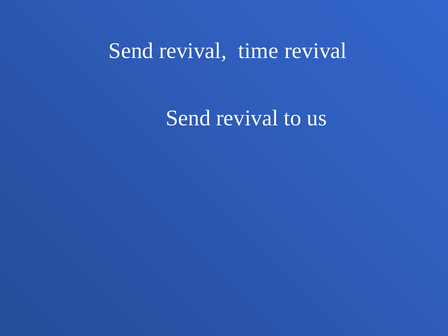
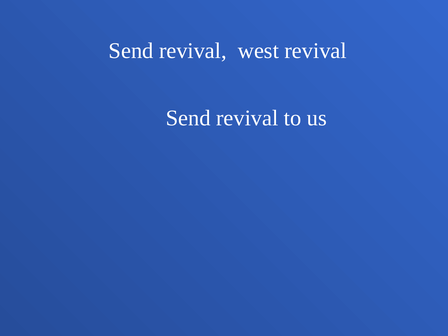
time: time -> west
